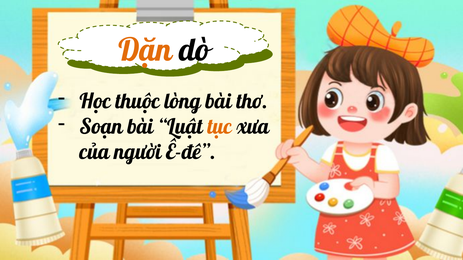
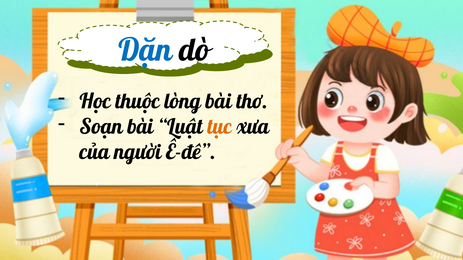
Dặn colour: orange -> blue
